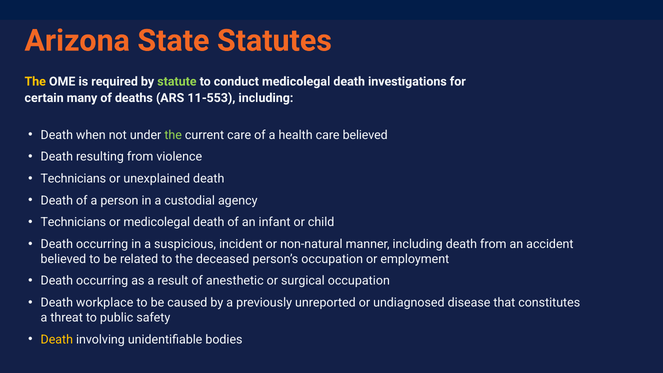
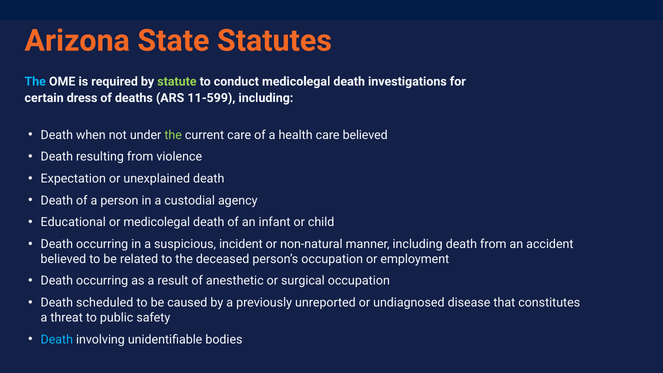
The at (35, 81) colour: yellow -> light blue
many: many -> dress
11-553: 11-553 -> 11-599
Technicians at (73, 179): Technicians -> Expectation
Technicians at (73, 222): Technicians -> Educational
workplace: workplace -> scheduled
Death at (57, 339) colour: yellow -> light blue
